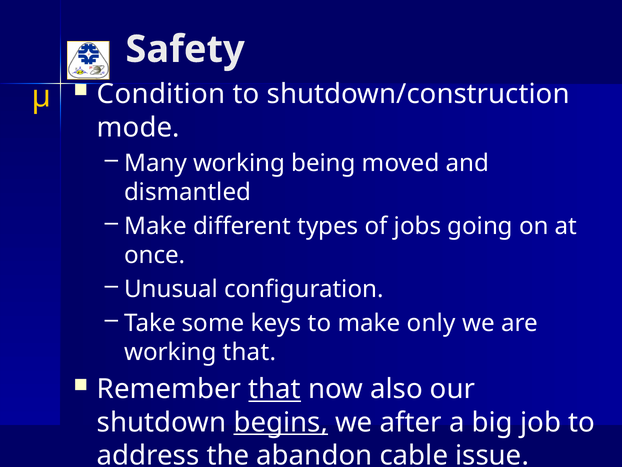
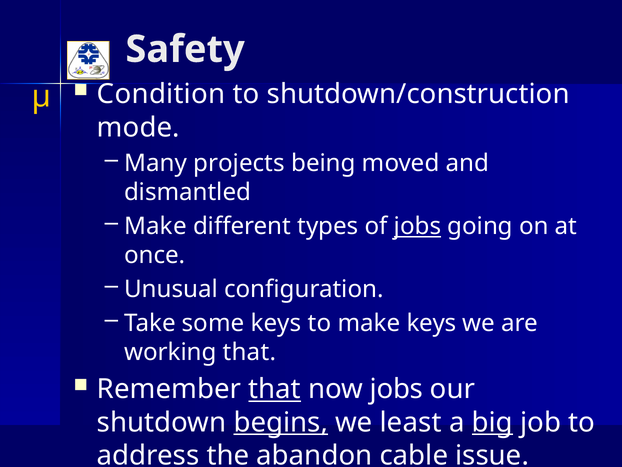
Many working: working -> projects
jobs at (417, 226) underline: none -> present
make only: only -> keys
now also: also -> jobs
after: after -> least
big underline: none -> present
